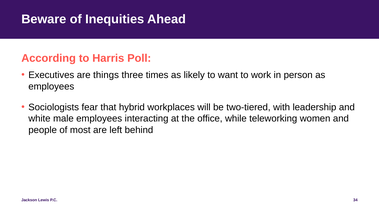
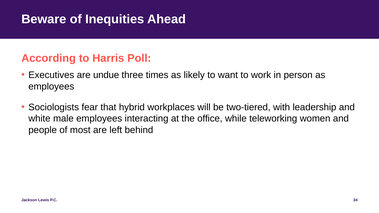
things: things -> undue
